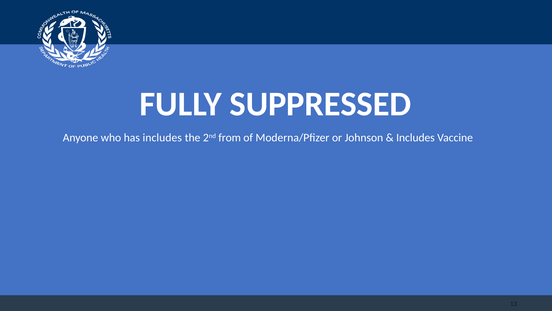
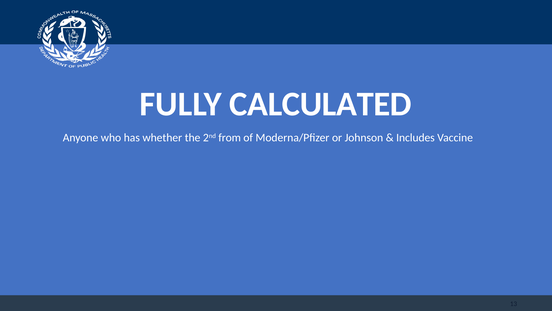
SUPPRESSED: SUPPRESSED -> CALCULATED
has includes: includes -> whether
